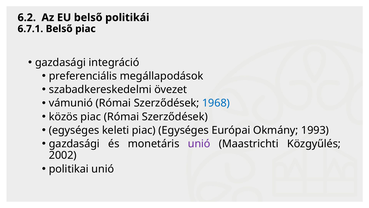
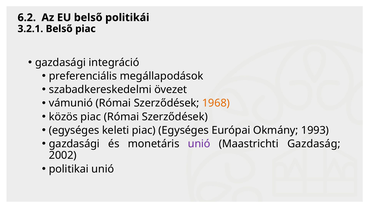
6.7.1: 6.7.1 -> 3.2.1
1968 colour: blue -> orange
Közgyűlés: Közgyűlés -> Gazdaság
